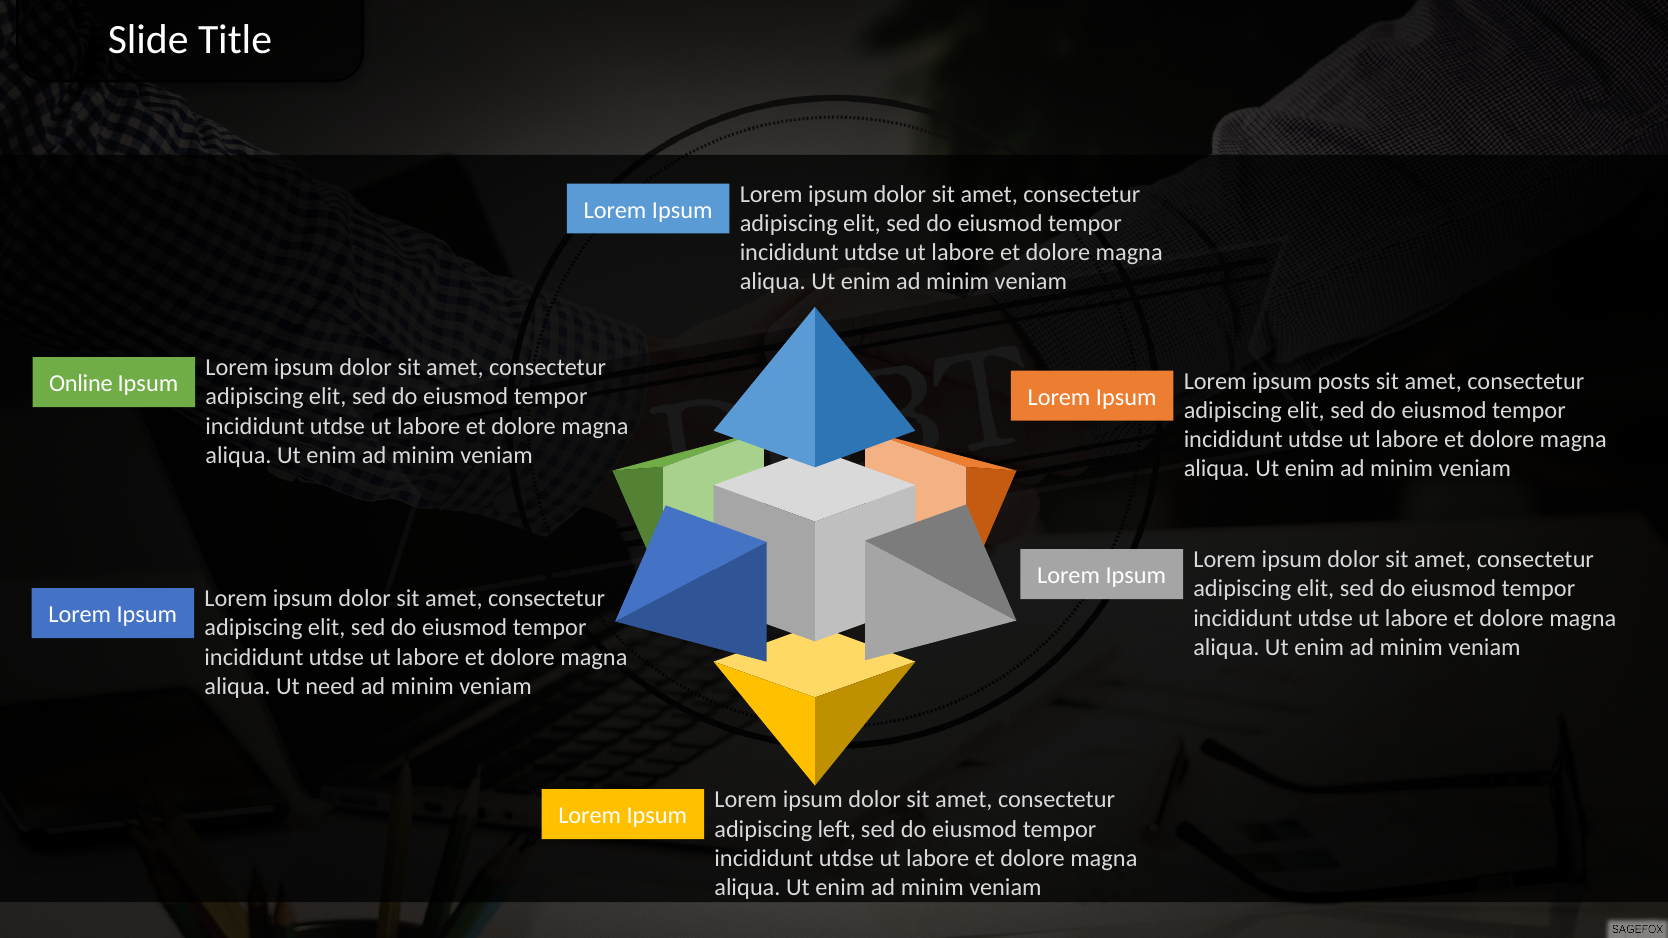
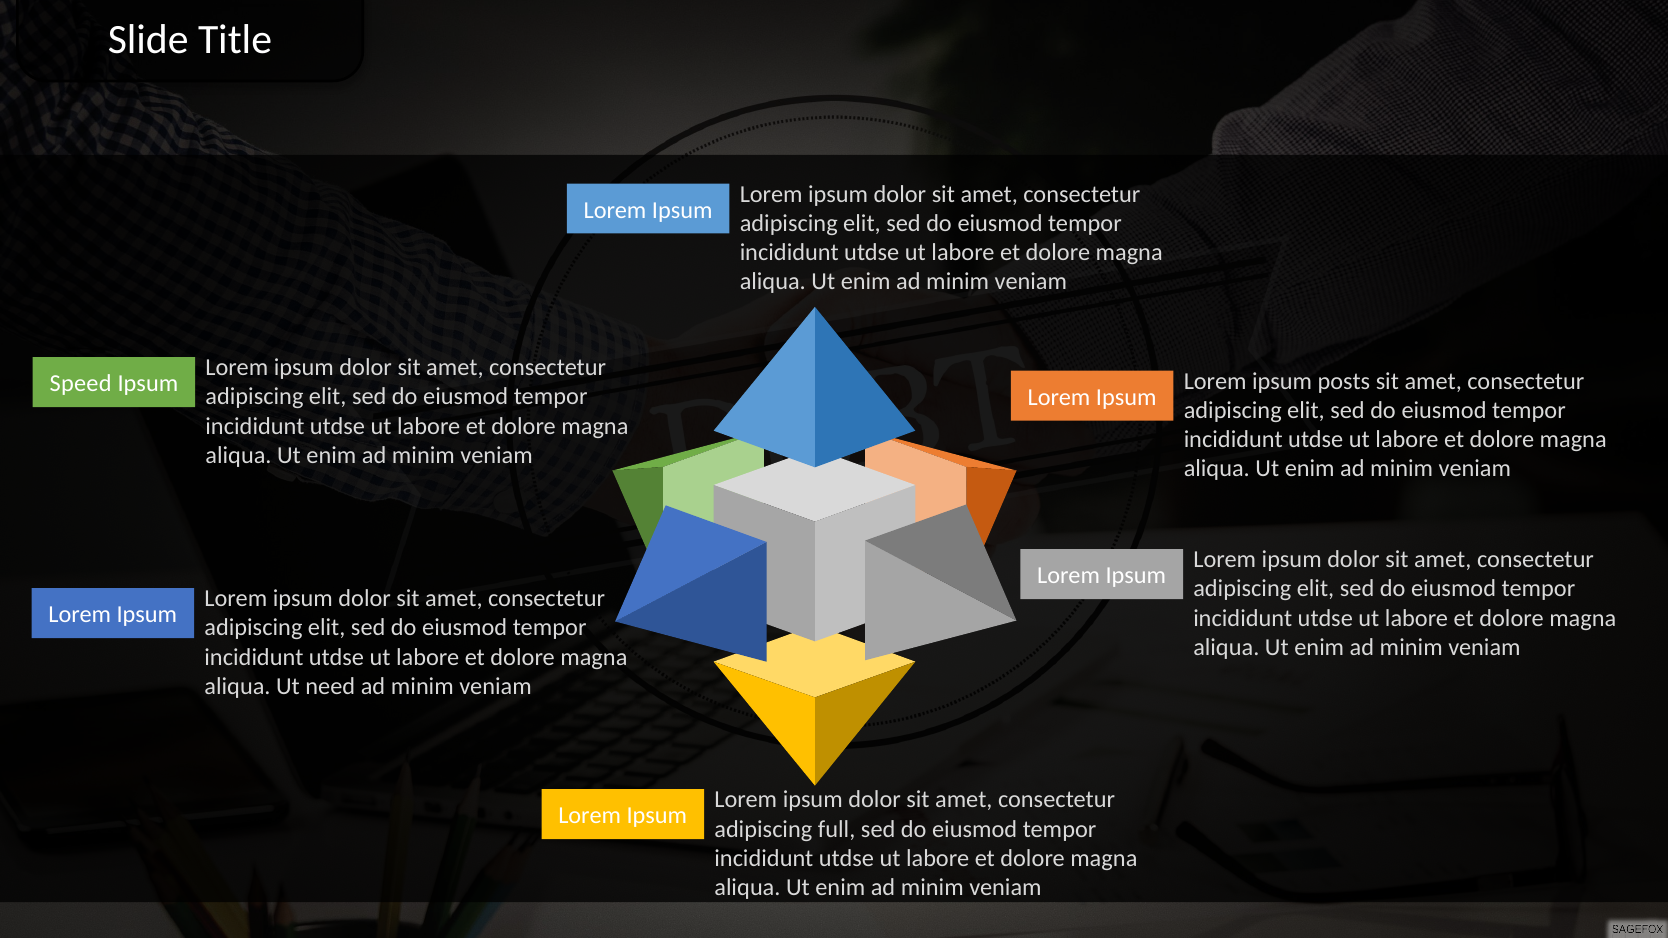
Online: Online -> Speed
left: left -> full
